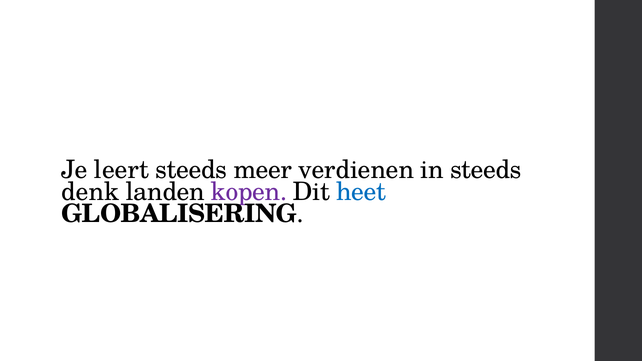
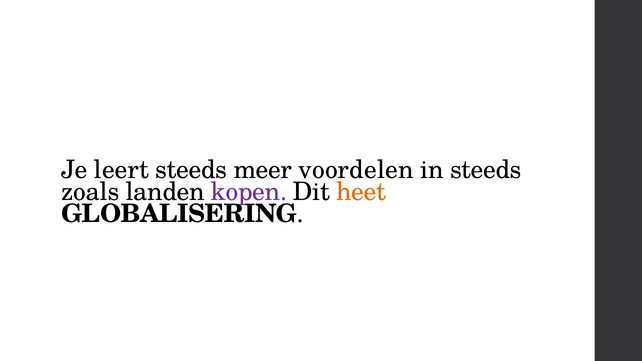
verdienen: verdienen -> voordelen
denk: denk -> zoals
heet colour: blue -> orange
